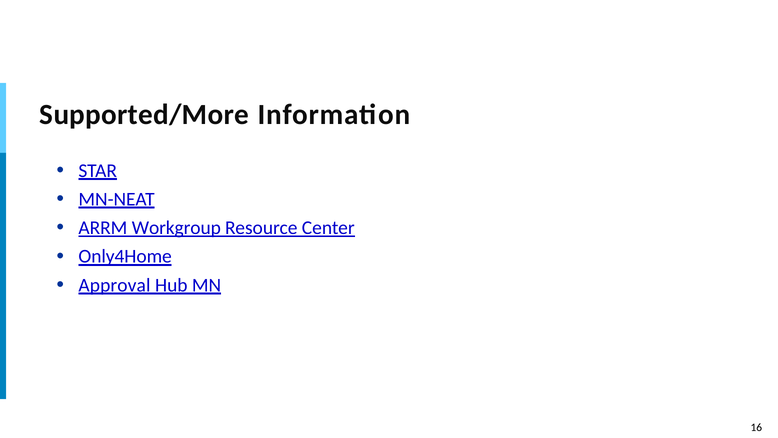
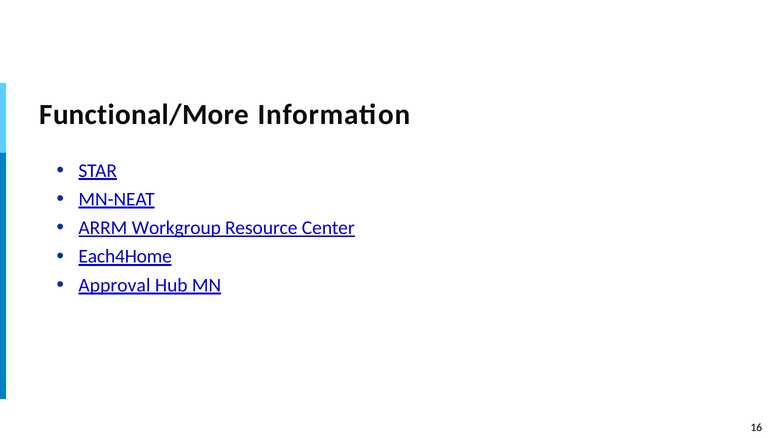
Supported/More: Supported/More -> Functional/More
Only4Home: Only4Home -> Each4Home
